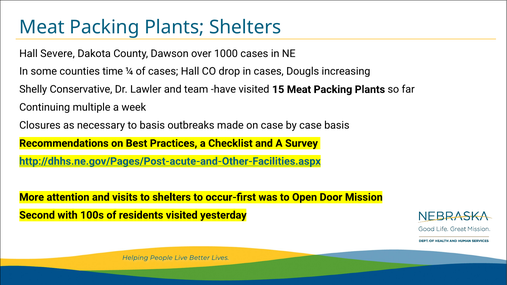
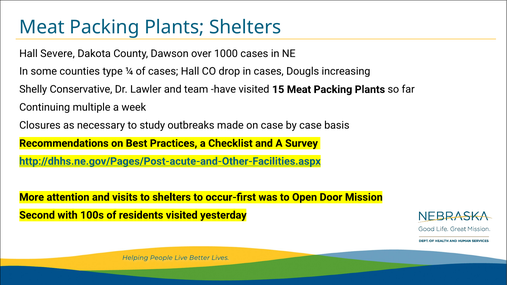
time: time -> type
to basis: basis -> study
